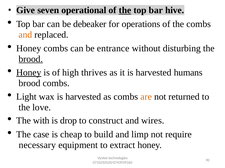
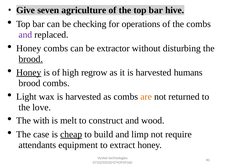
operational: operational -> agriculture
the at (125, 10) underline: present -> none
debeaker: debeaker -> checking
and at (25, 35) colour: orange -> purple
entrance: entrance -> extractor
thrives: thrives -> regrow
drop: drop -> melt
wires: wires -> wood
cheap underline: none -> present
necessary: necessary -> attendants
